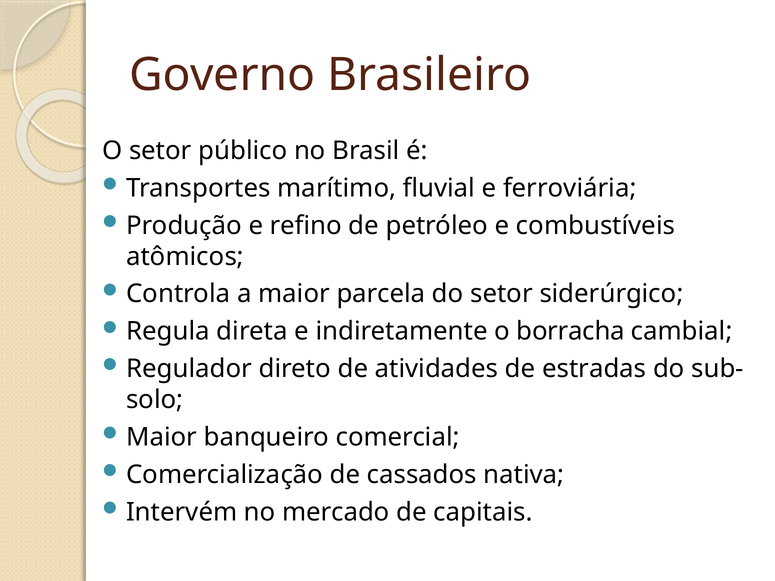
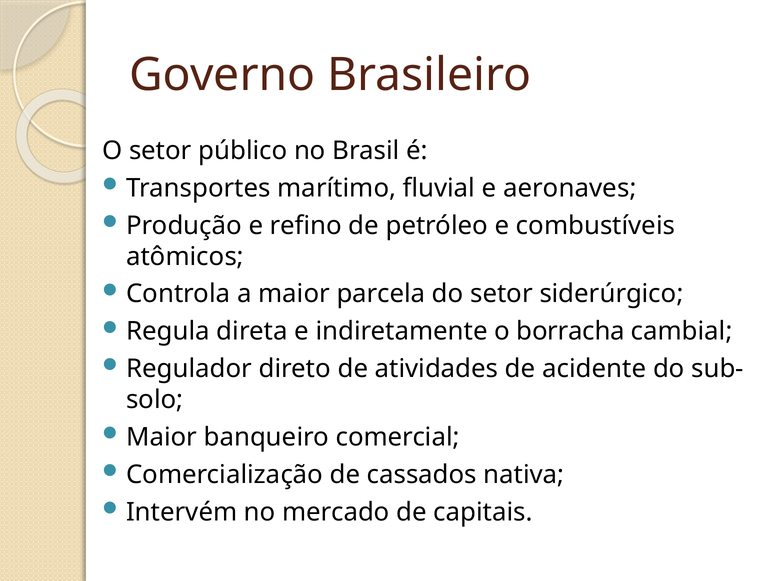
ferroviária: ferroviária -> aeronaves
estradas: estradas -> acidente
